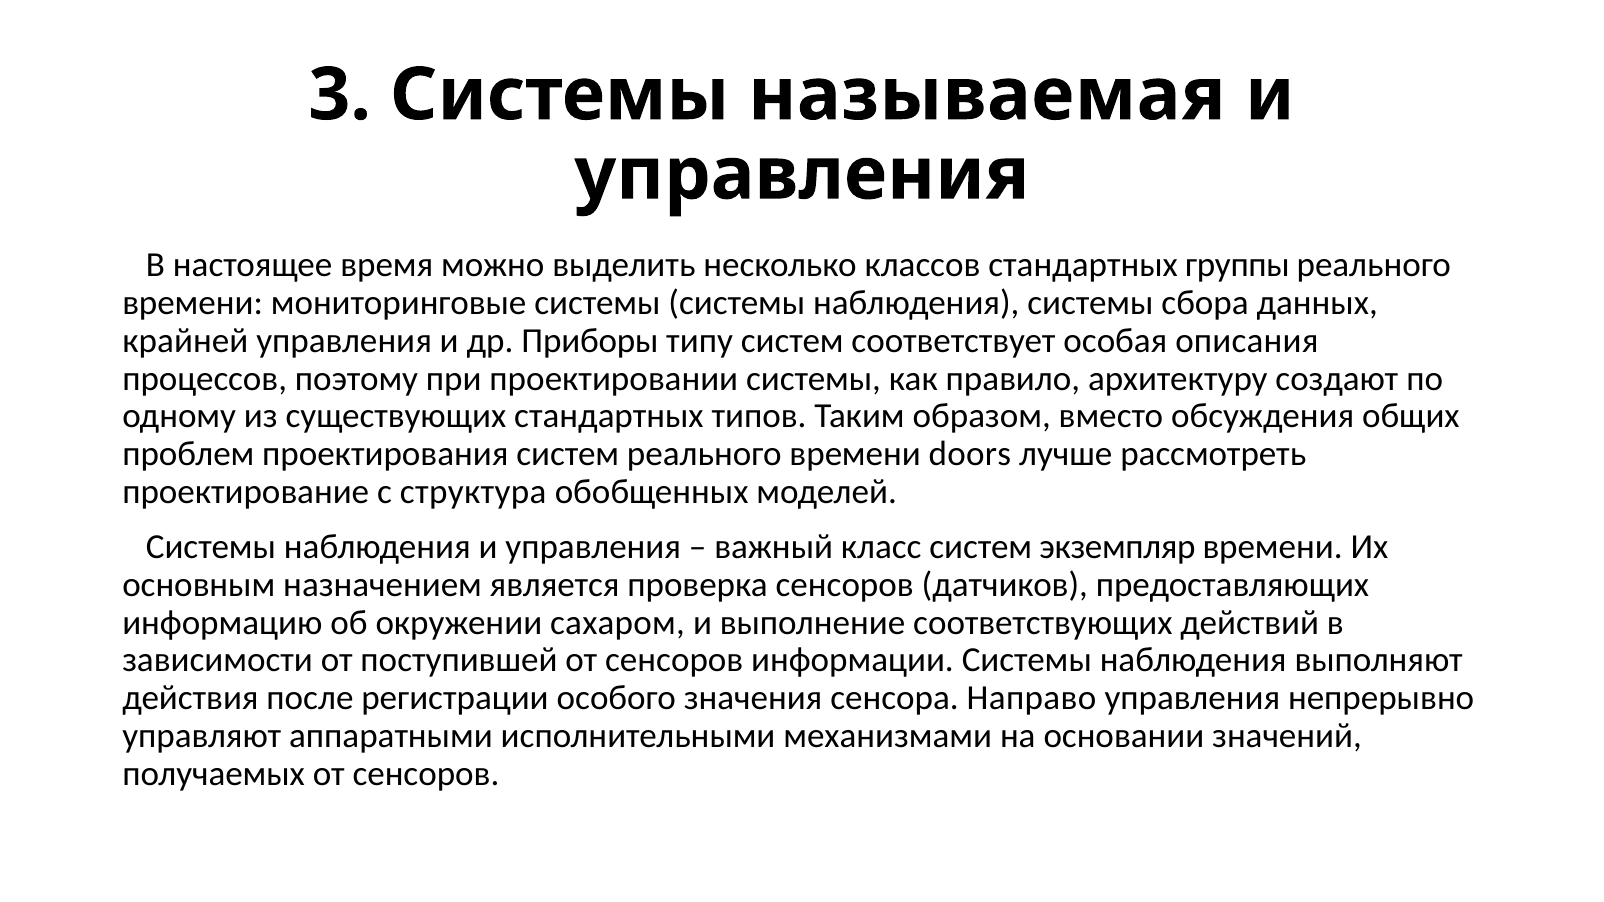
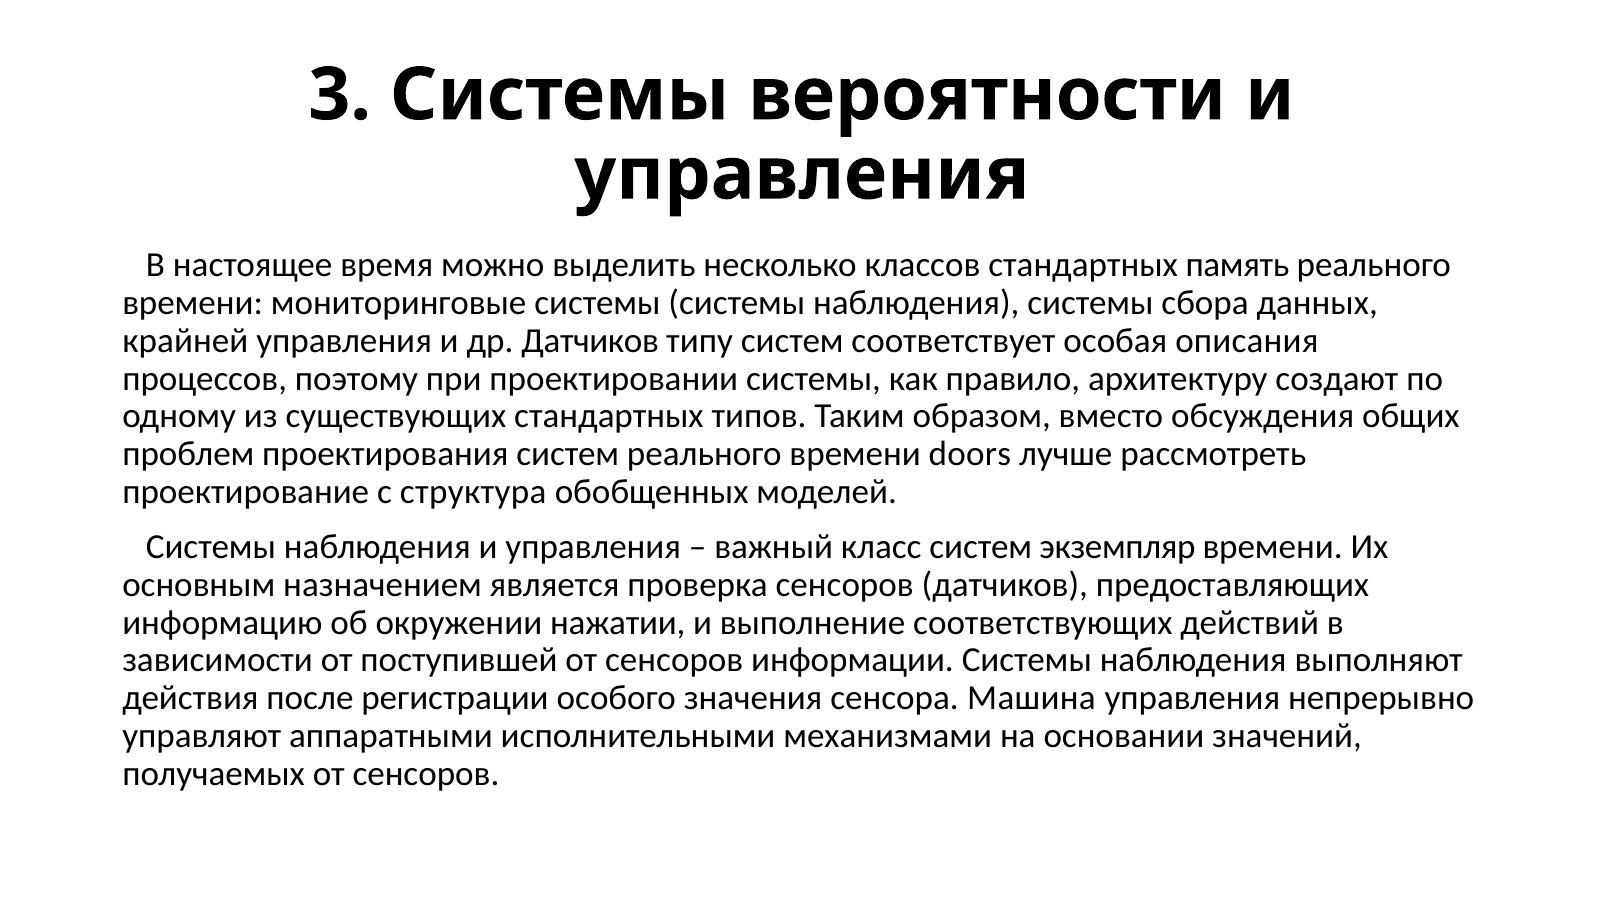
называемая: называемая -> вероятности
группы: группы -> память
др Приборы: Приборы -> Датчиков
сахаром: сахаром -> нажатии
Направо: Направо -> Машина
